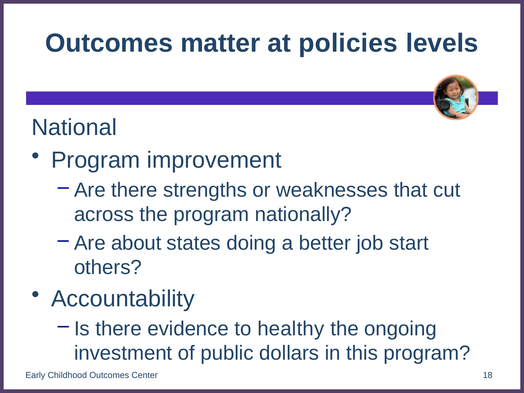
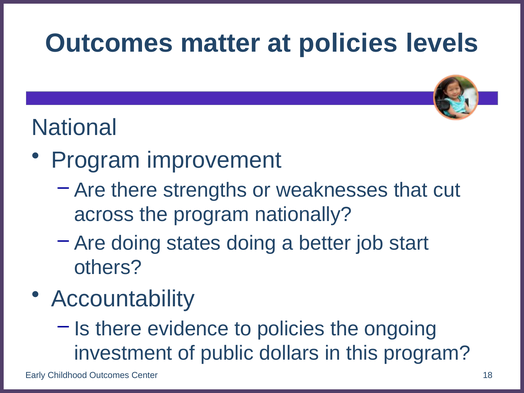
Are about: about -> doing
to healthy: healthy -> policies
